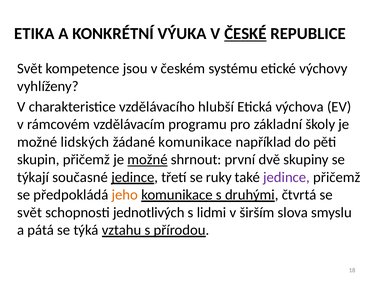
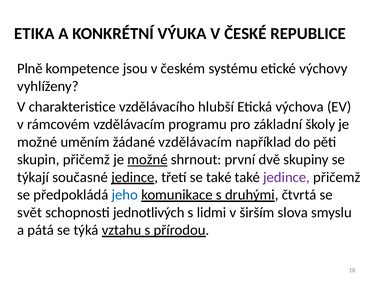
ČESKÉ underline: present -> none
Svět at (30, 69): Svět -> Plně
lidských: lidských -> uměním
žádané komunikace: komunikace -> vzdělávacím
se ruky: ruky -> také
jeho colour: orange -> blue
